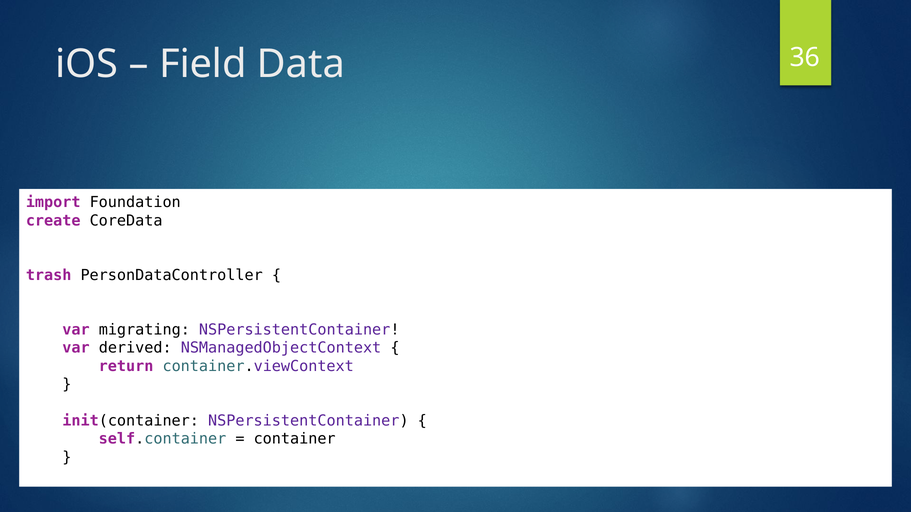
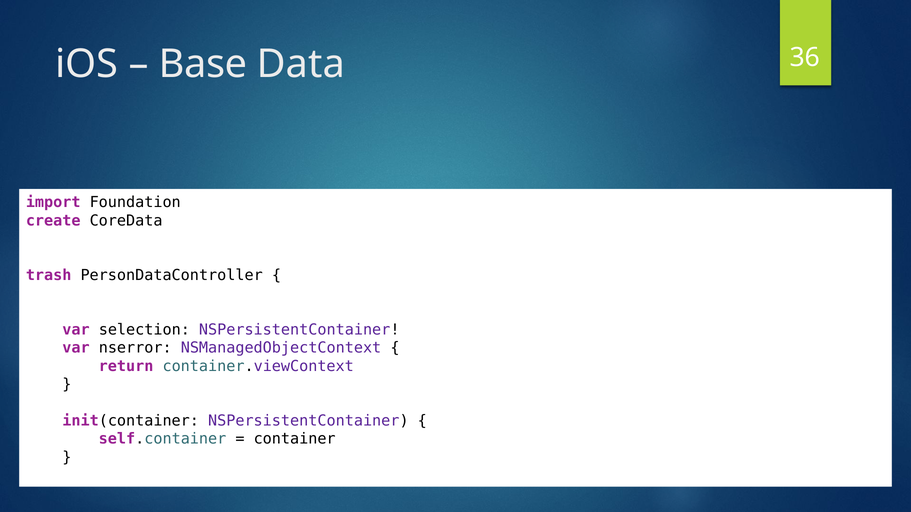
Field: Field -> Base
migrating: migrating -> selection
derived: derived -> nserror
